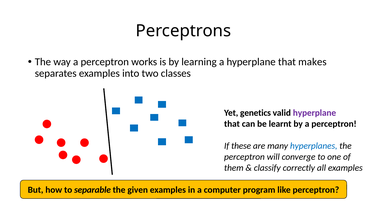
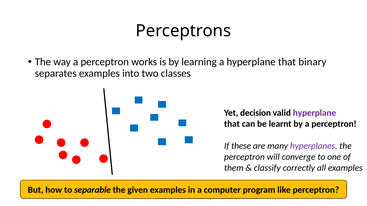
makes: makes -> binary
genetics: genetics -> decision
hyperplanes colour: blue -> purple
